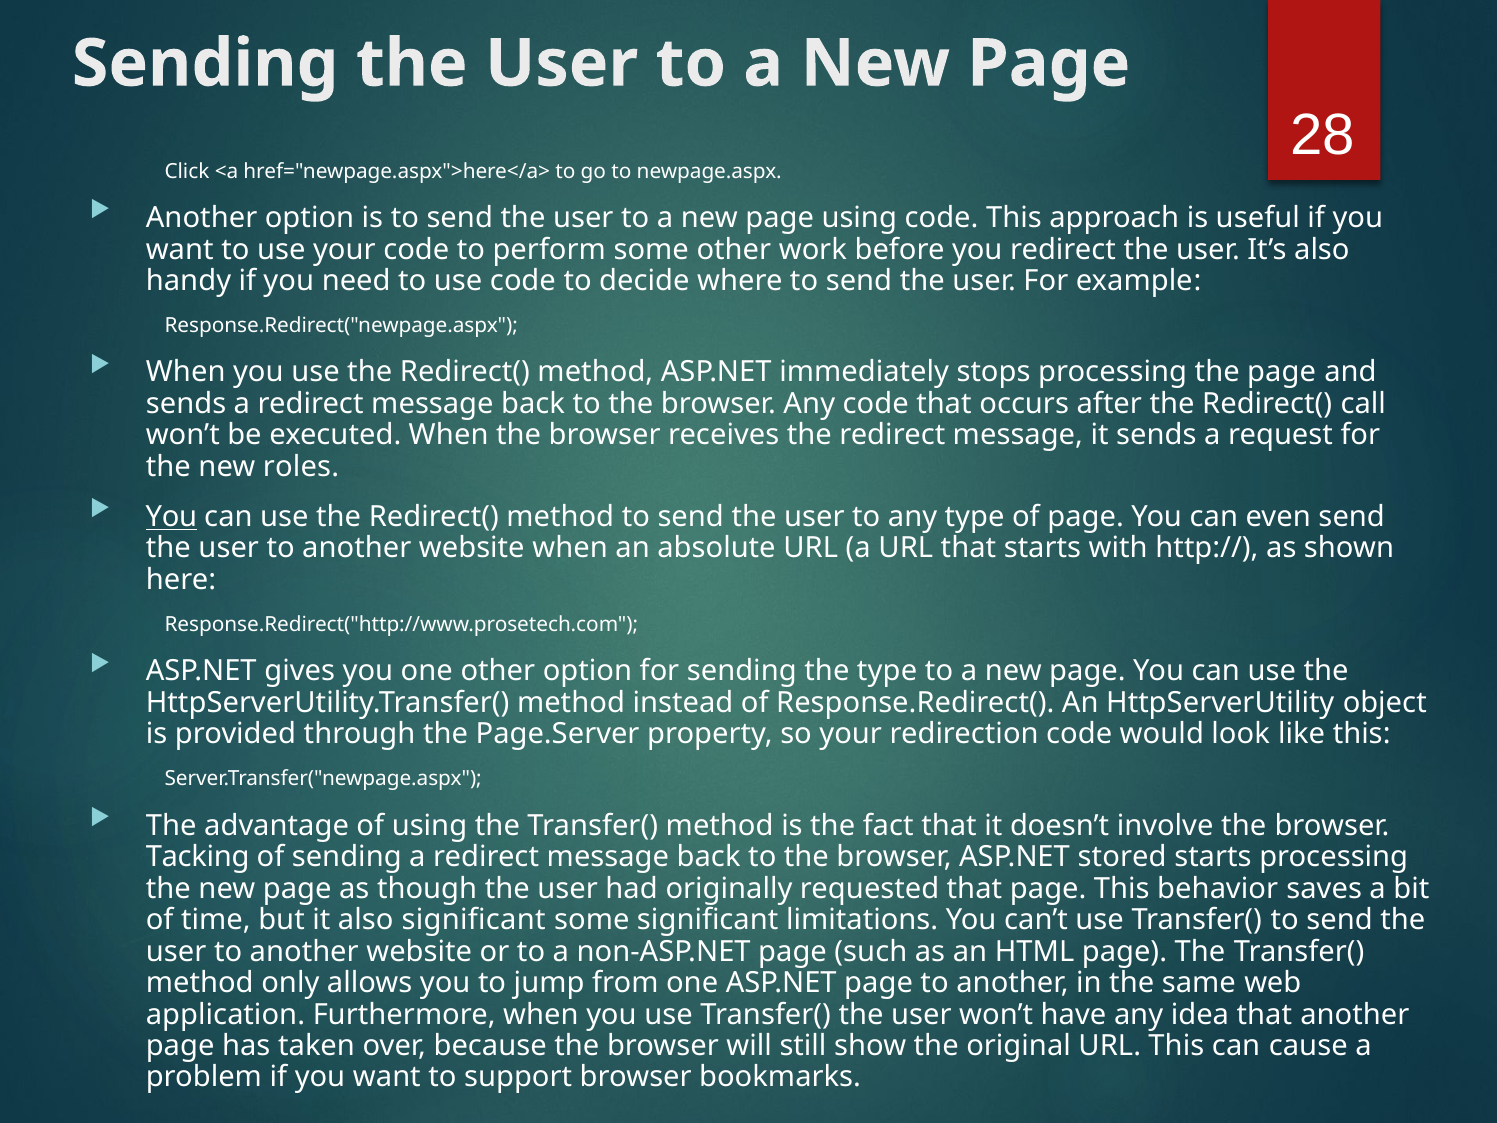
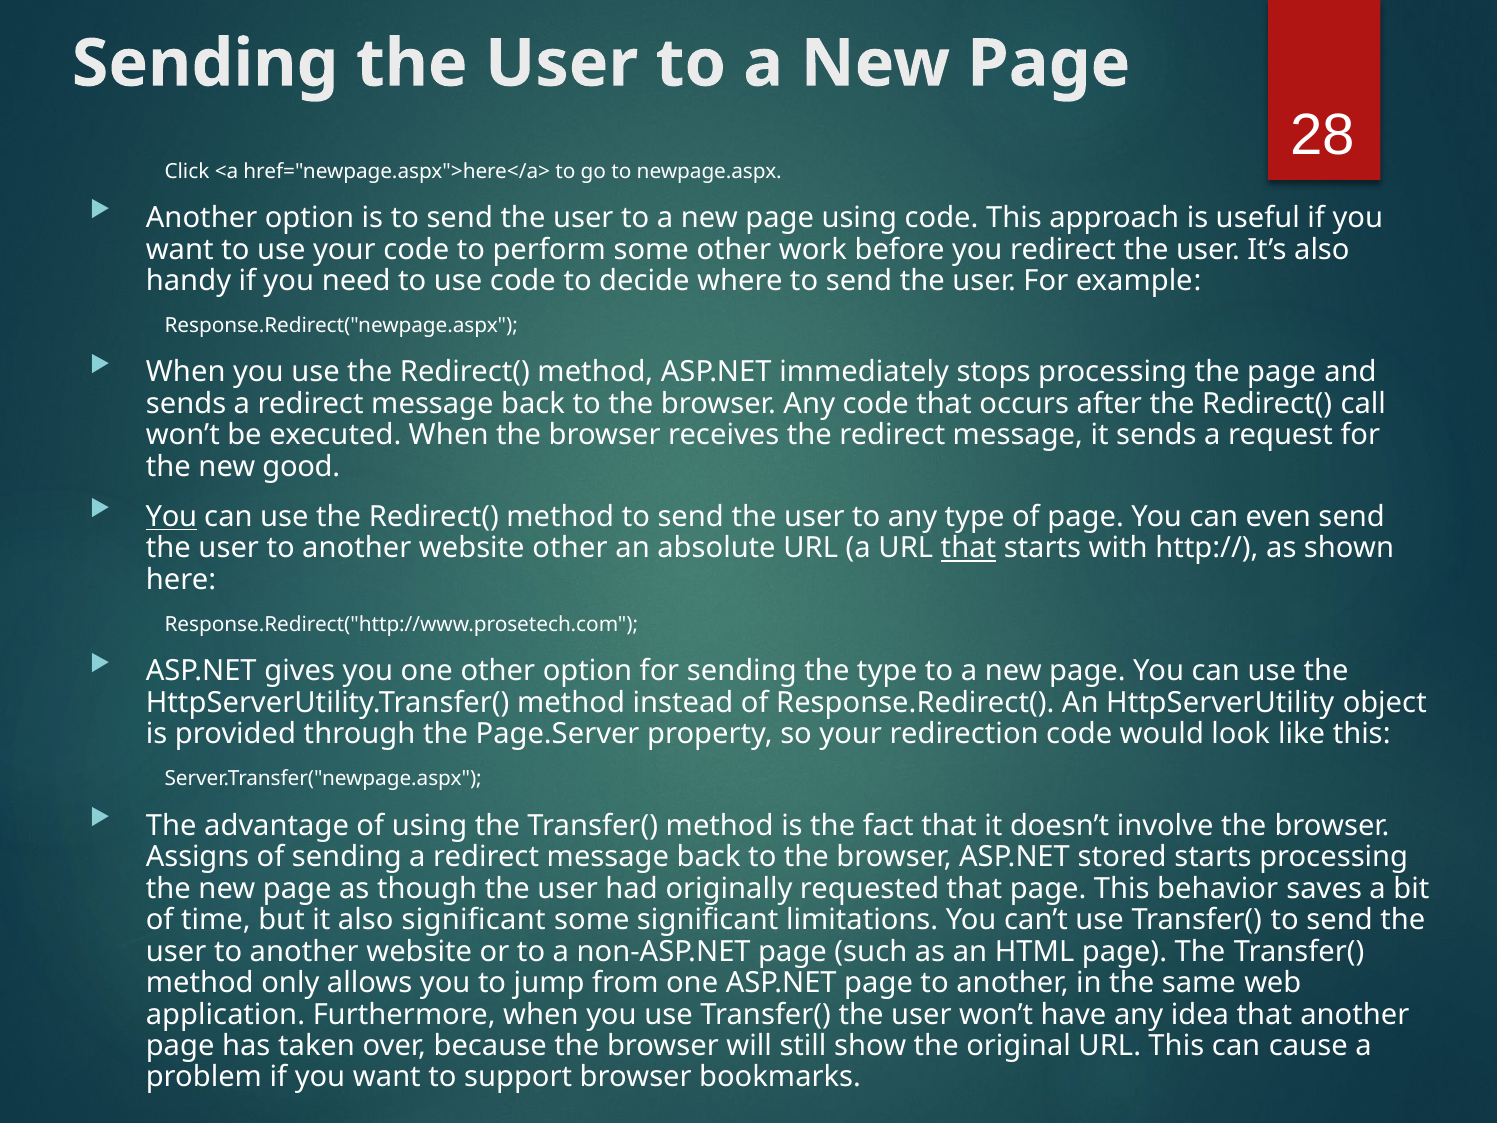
roles: roles -> good
website when: when -> other
that at (968, 548) underline: none -> present
Tacking: Tacking -> Assigns
